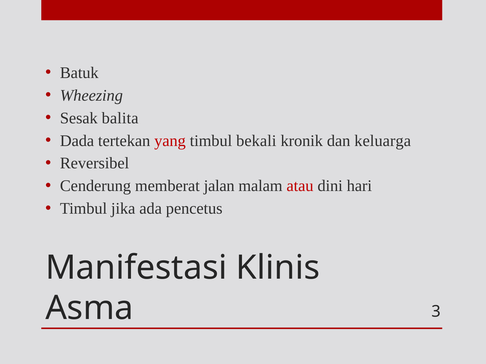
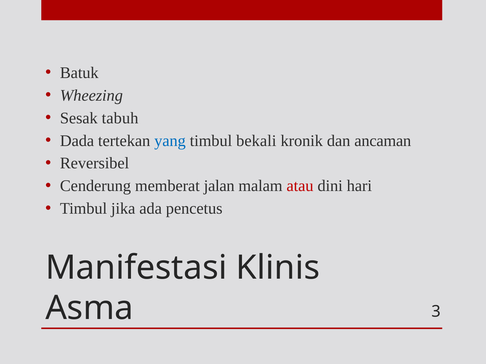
balita: balita -> tabuh
yang colour: red -> blue
keluarga: keluarga -> ancaman
